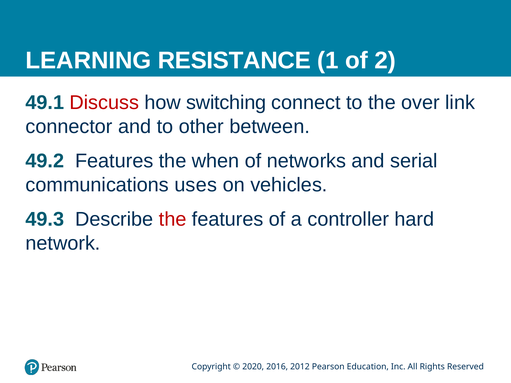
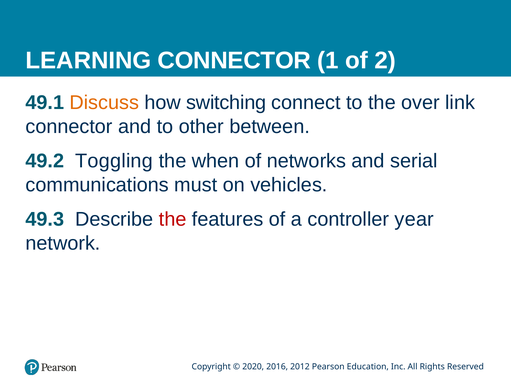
LEARNING RESISTANCE: RESISTANCE -> CONNECTOR
Discuss colour: red -> orange
49.2 Features: Features -> Toggling
uses: uses -> must
hard: hard -> year
